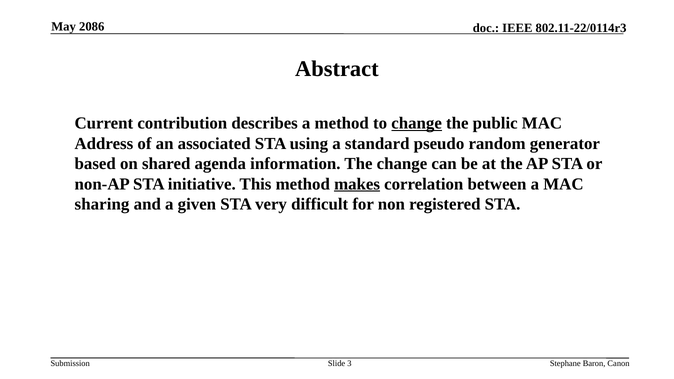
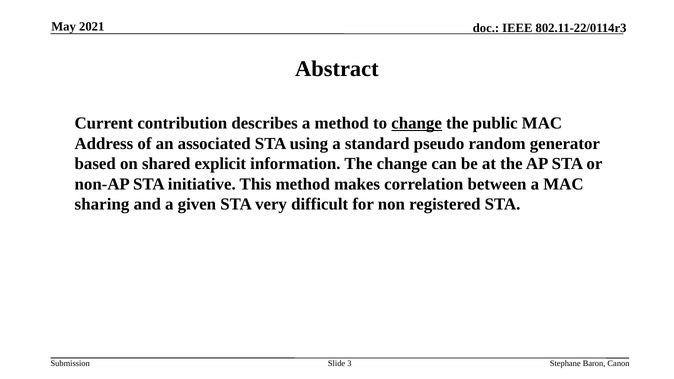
2086: 2086 -> 2021
agenda: agenda -> explicit
makes underline: present -> none
